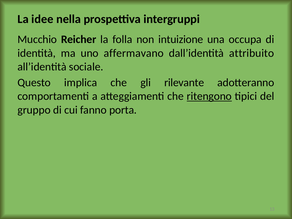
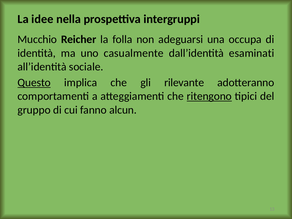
intuizione: intuizione -> adeguarsi
affermavano: affermavano -> casualmente
attribuito: attribuito -> esaminati
Questo underline: none -> present
porta: porta -> alcun
